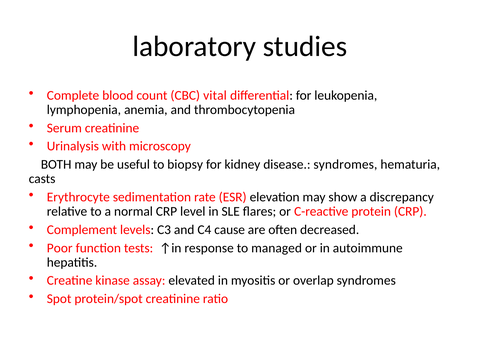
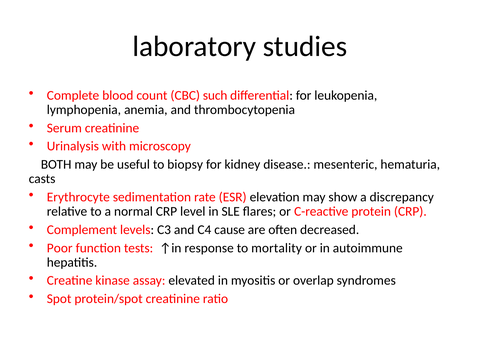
vital: vital -> such
disease syndromes: syndromes -> mesenteric
managed: managed -> mortality
